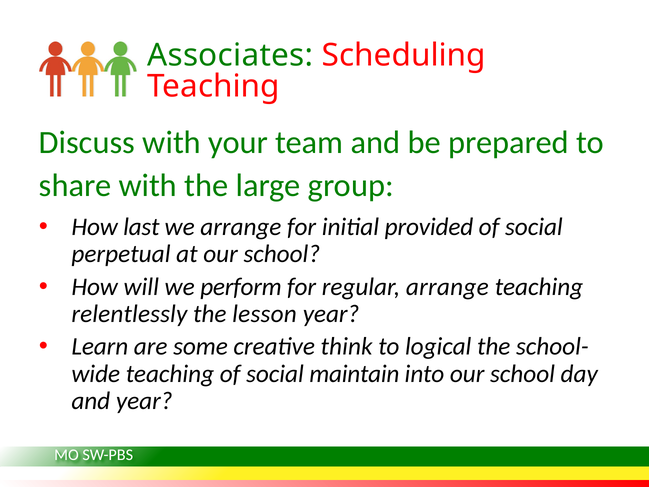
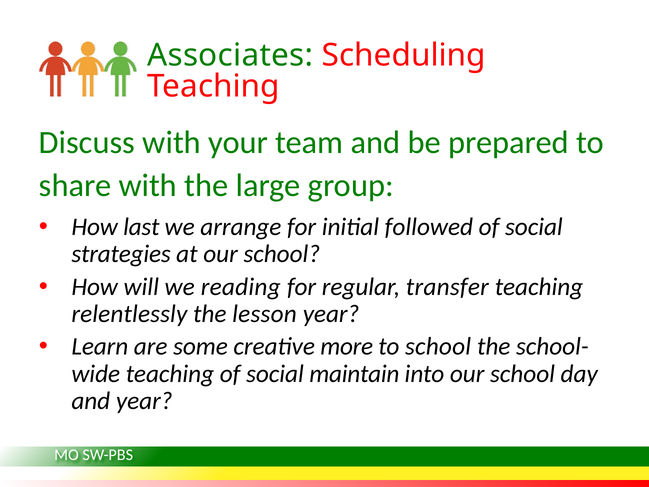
provided: provided -> followed
perpetual: perpetual -> strategies
perform: perform -> reading
regular arrange: arrange -> transfer
think: think -> more
to logical: logical -> school
